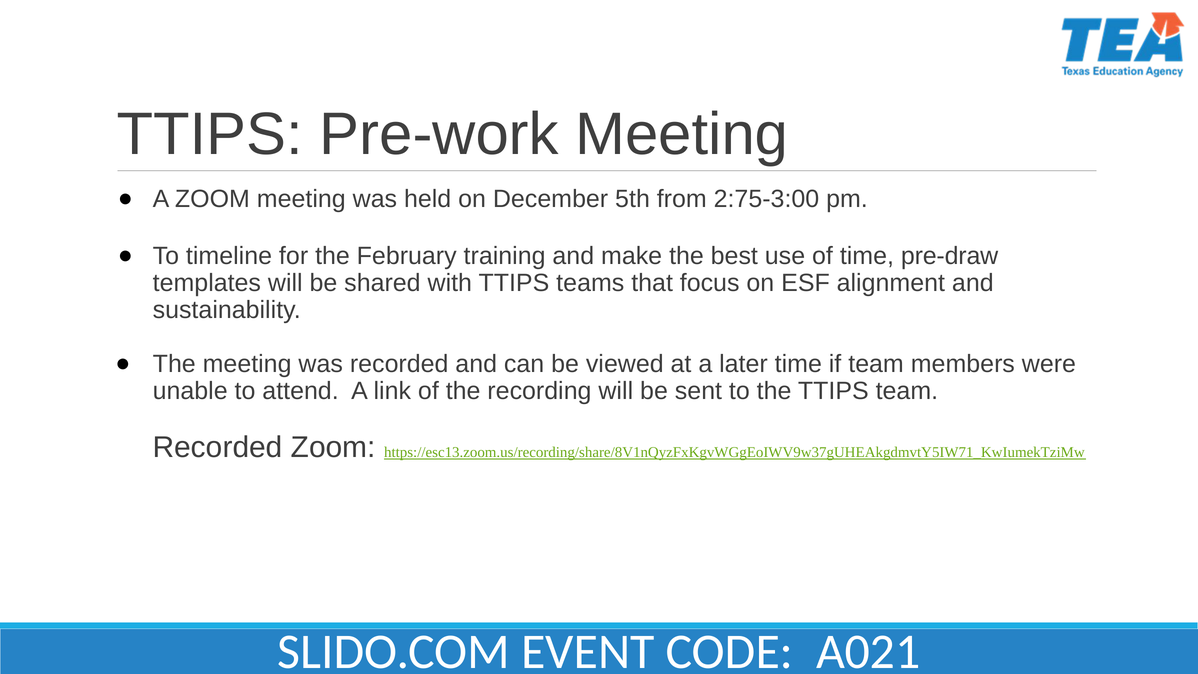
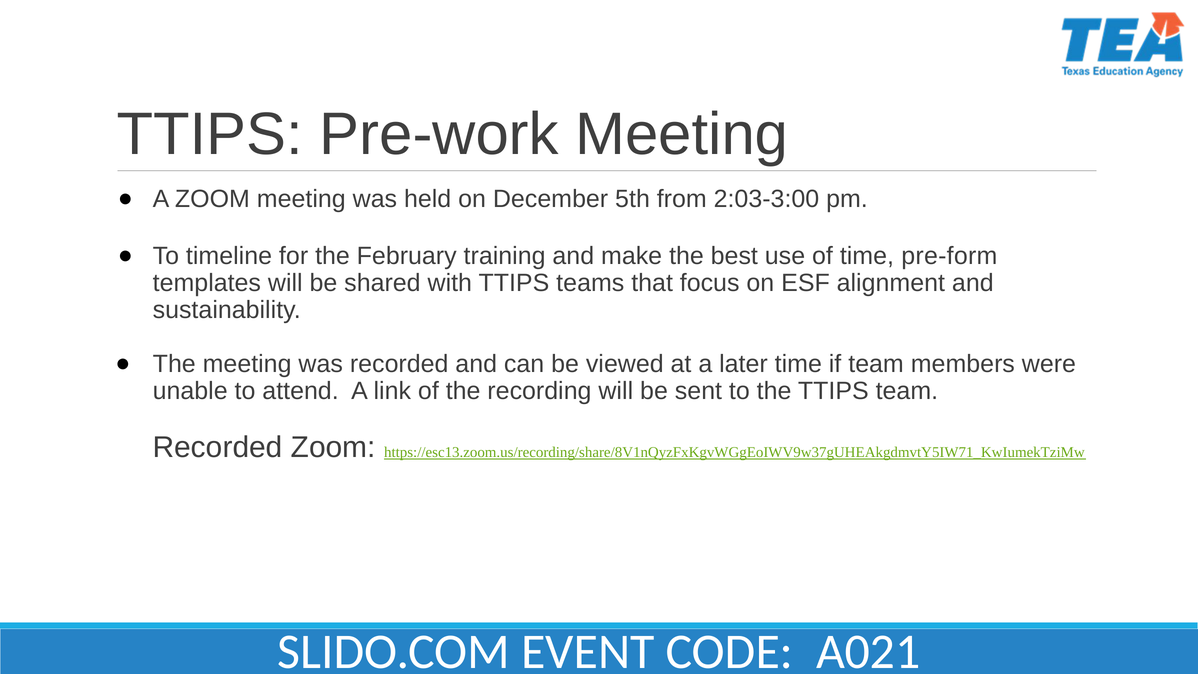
2:75-3:00: 2:75-3:00 -> 2:03-3:00
pre-draw: pre-draw -> pre-form
